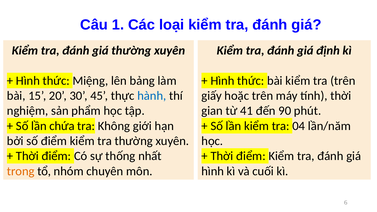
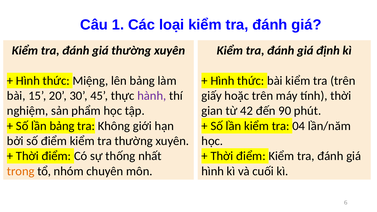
hành colour: blue -> purple
41: 41 -> 42
lần chứa: chứa -> bảng
